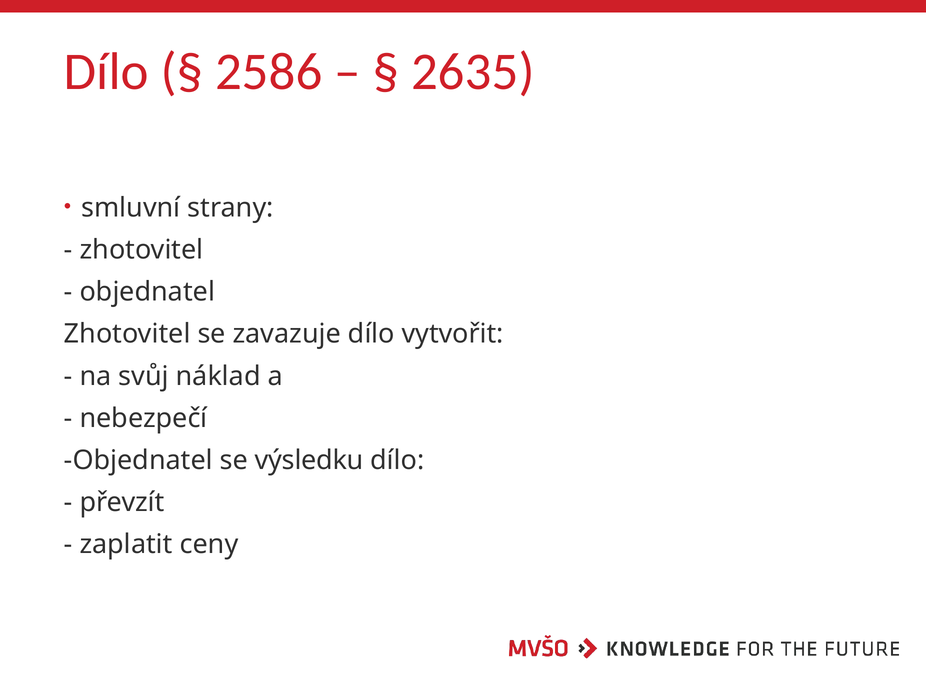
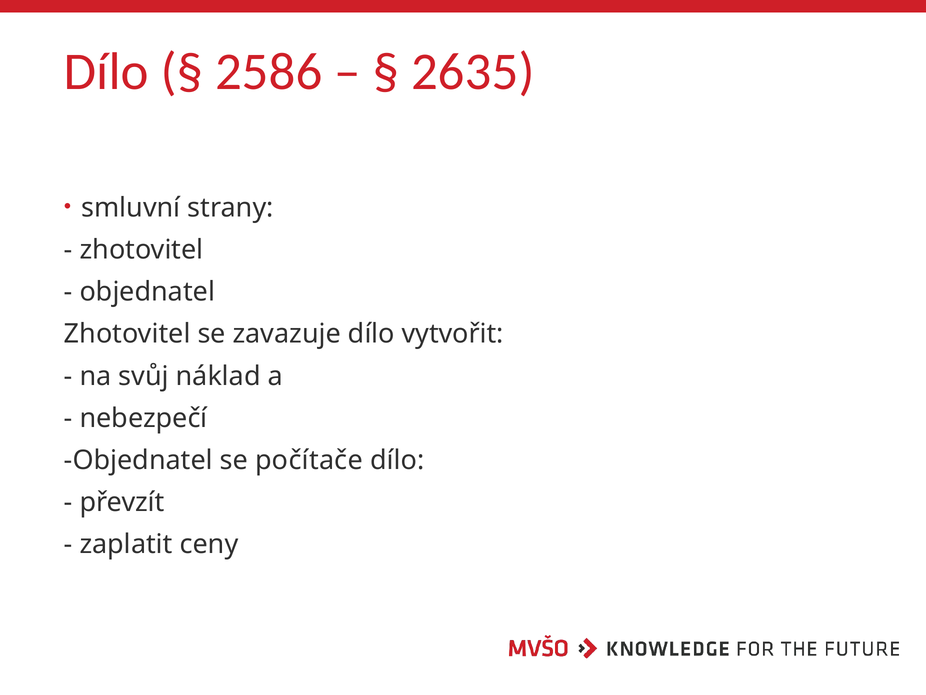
výsledku: výsledku -> počítače
